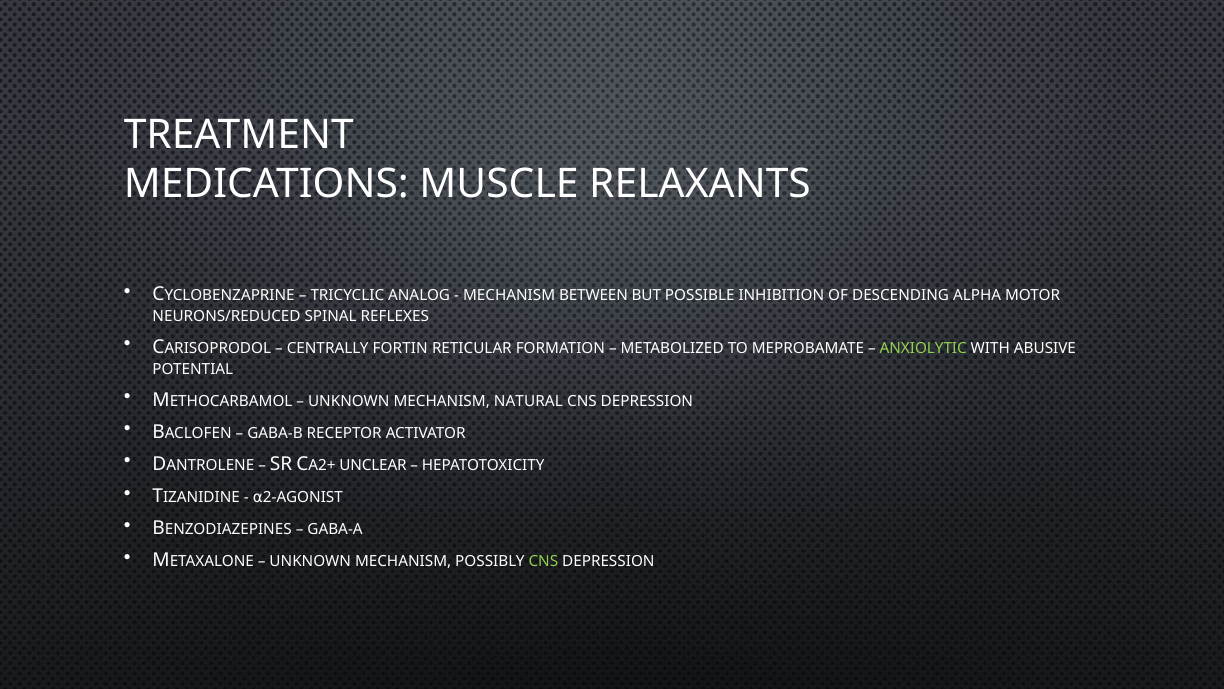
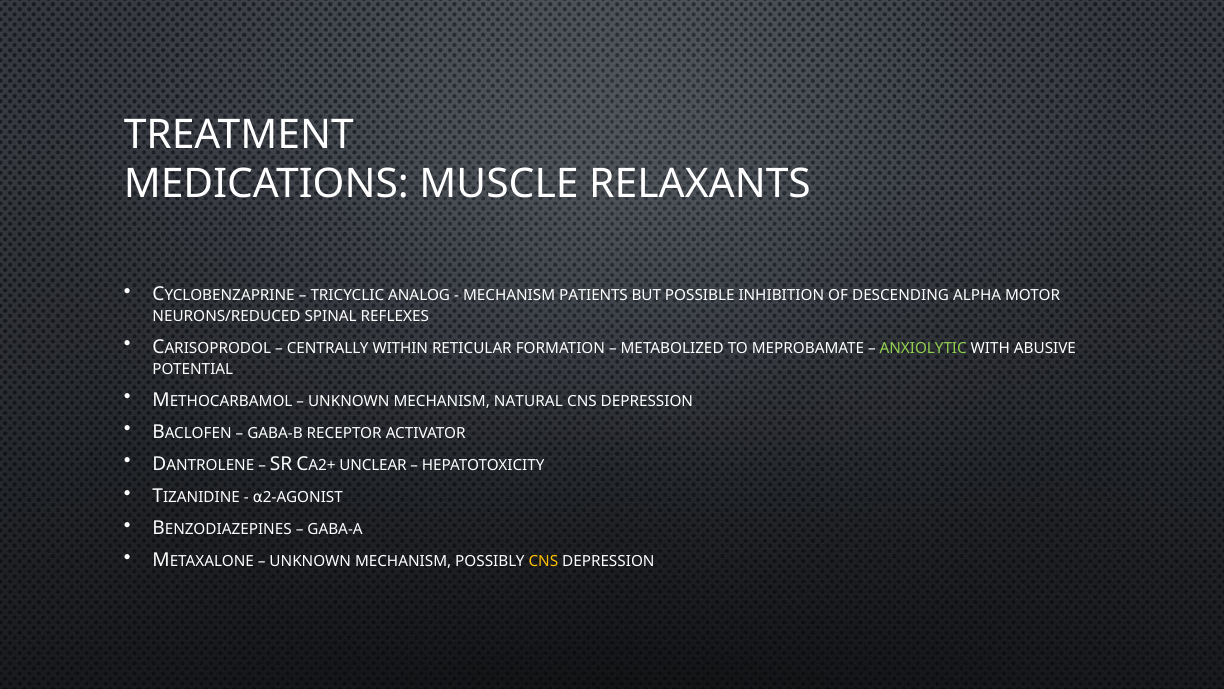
BETWEEN: BETWEEN -> PATIENTS
FORTIN: FORTIN -> WITHIN
CNS at (543, 561) colour: light green -> yellow
